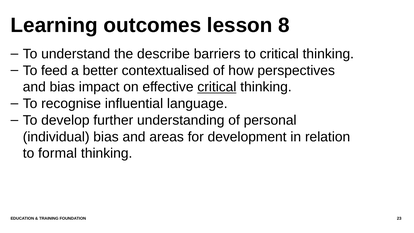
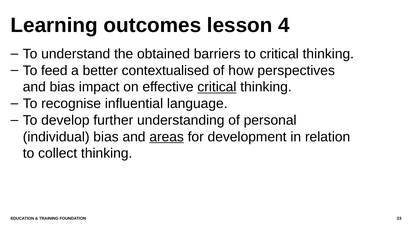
8: 8 -> 4
describe: describe -> obtained
areas underline: none -> present
formal: formal -> collect
